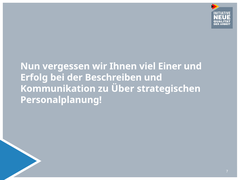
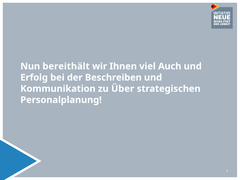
vergessen: vergessen -> bereithält
Einer: Einer -> Auch
